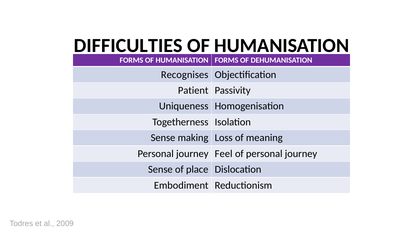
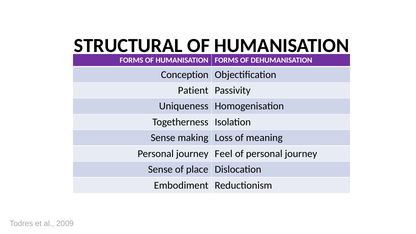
DIFFICULTIES: DIFFICULTIES -> STRUCTURAL
Recognises: Recognises -> Conception
